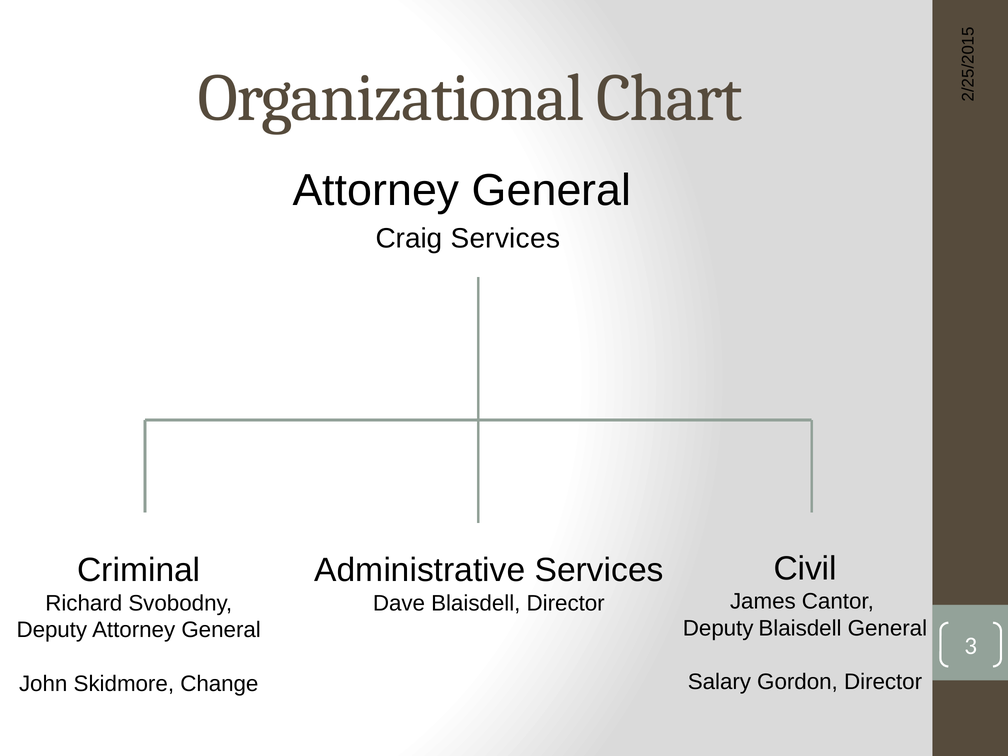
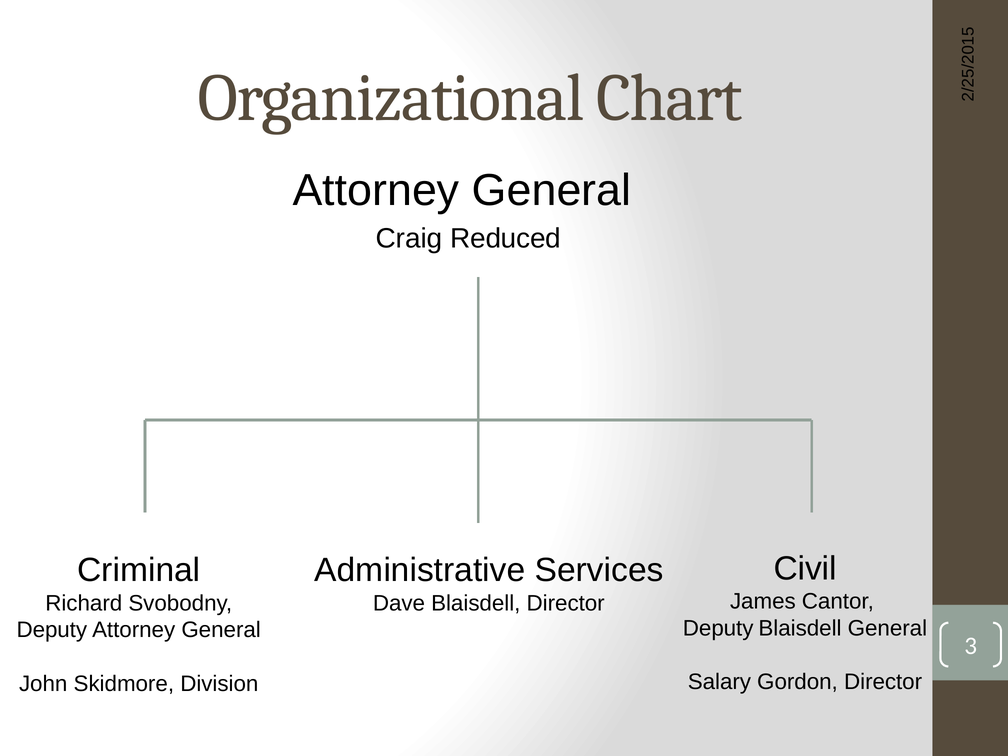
Craig Services: Services -> Reduced
Change: Change -> Division
